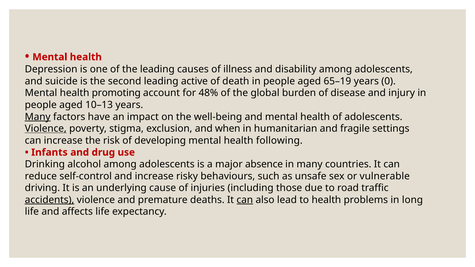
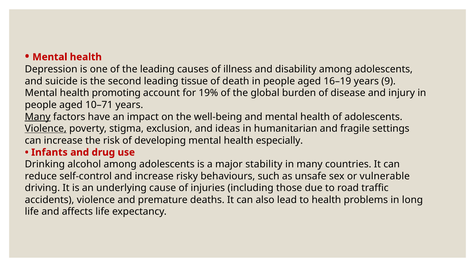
active: active -> tissue
65–19: 65–19 -> 16–19
0: 0 -> 9
48%: 48% -> 19%
10–13: 10–13 -> 10–71
when: when -> ideas
following: following -> especially
absence: absence -> stability
accidents underline: present -> none
can at (245, 200) underline: present -> none
